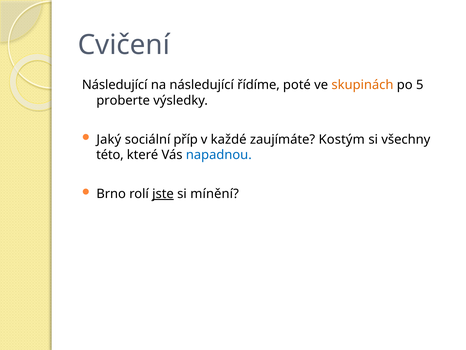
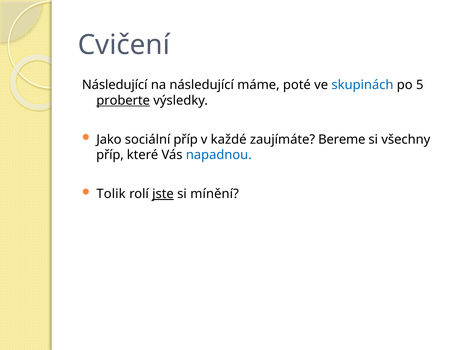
řídíme: řídíme -> máme
skupinách colour: orange -> blue
proberte underline: none -> present
Jaký: Jaký -> Jako
Kostým: Kostým -> Bereme
této at (110, 155): této -> příp
Brno: Brno -> Tolik
